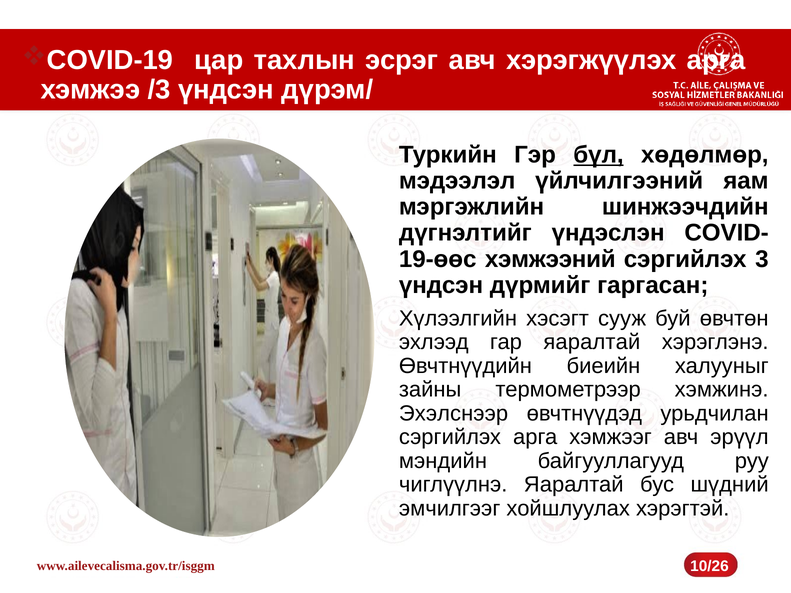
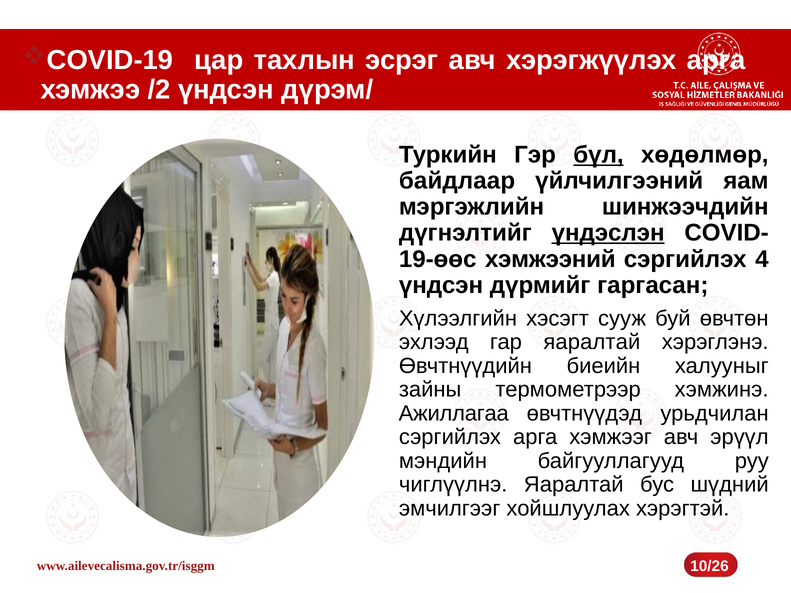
/3: /3 -> /2
мэдээлэл: мэдээлэл -> байдлаар
үндэслэн underline: none -> present
3: 3 -> 4
Эхэлснээр: Эхэлснээр -> Ажиллагаа
